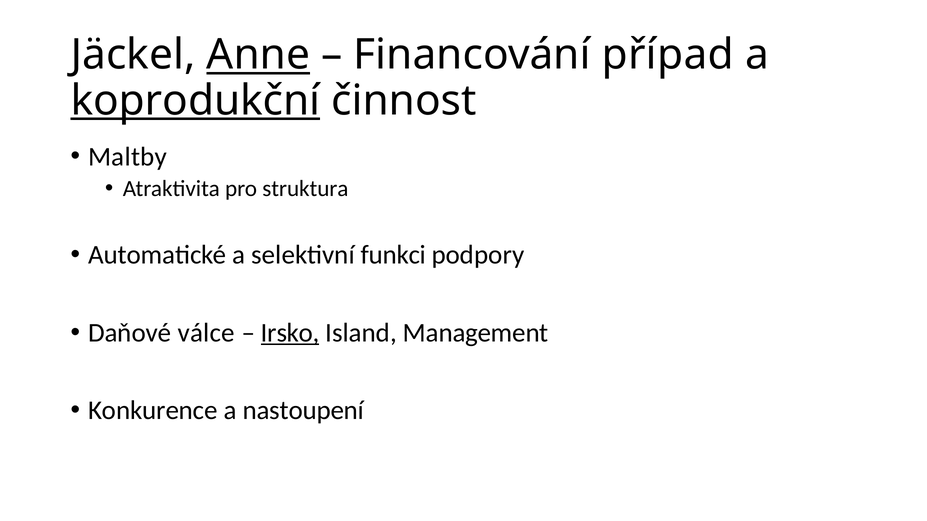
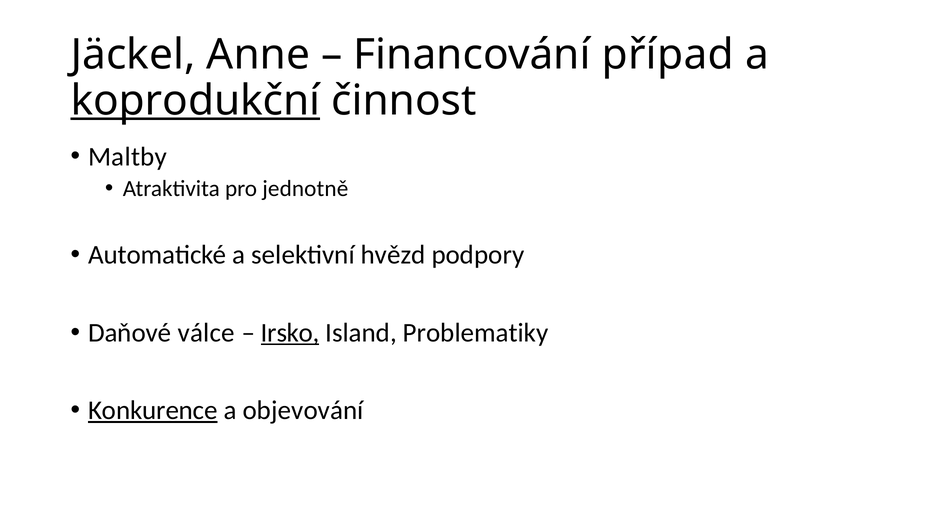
Anne underline: present -> none
struktura: struktura -> jednotně
funkci: funkci -> hvězd
Management: Management -> Problematiky
Konkurence underline: none -> present
nastoupení: nastoupení -> objevování
